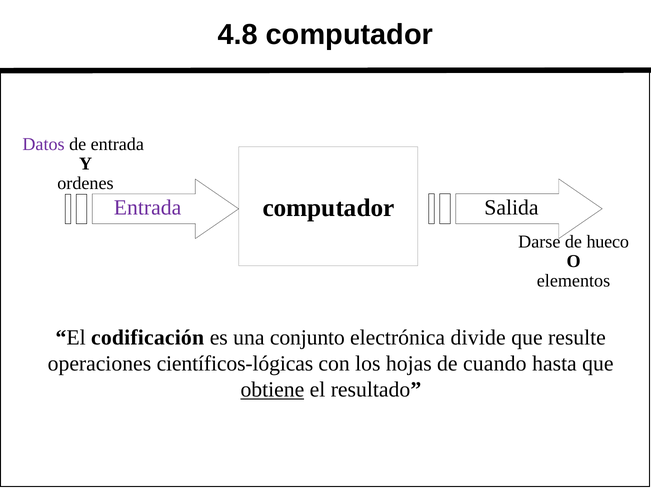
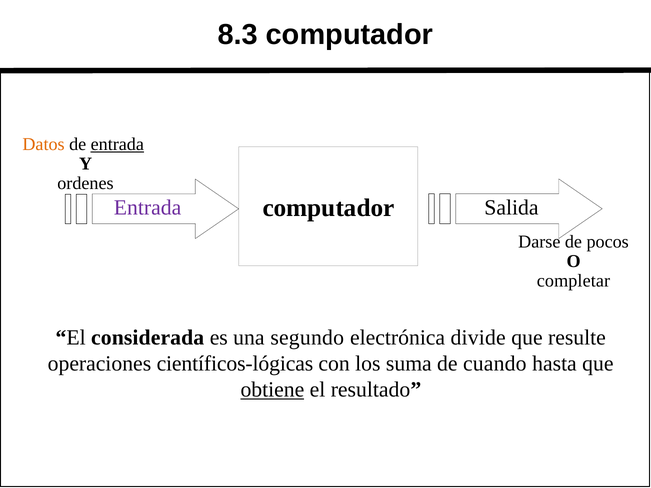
4.8: 4.8 -> 8.3
Datos colour: purple -> orange
entrada at (117, 144) underline: none -> present
hueco: hueco -> pocos
elementos: elementos -> completar
codificación: codificación -> considerada
conjunto: conjunto -> segundo
hojas: hojas -> suma
